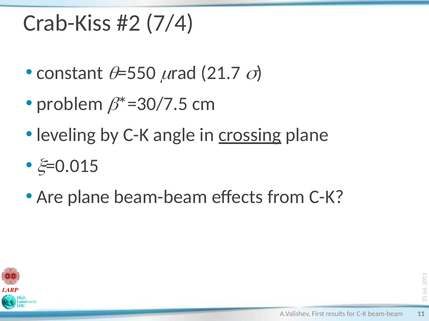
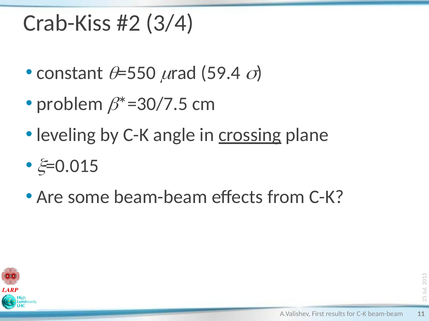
7/4: 7/4 -> 3/4
21.7: 21.7 -> 59.4
Are plane: plane -> some
